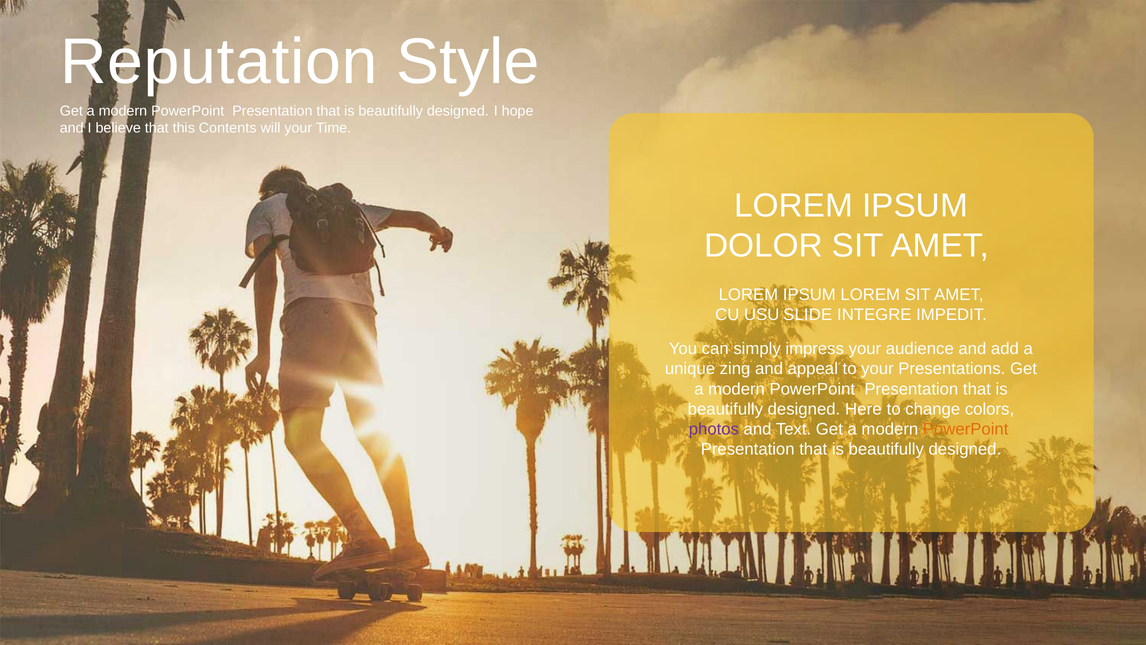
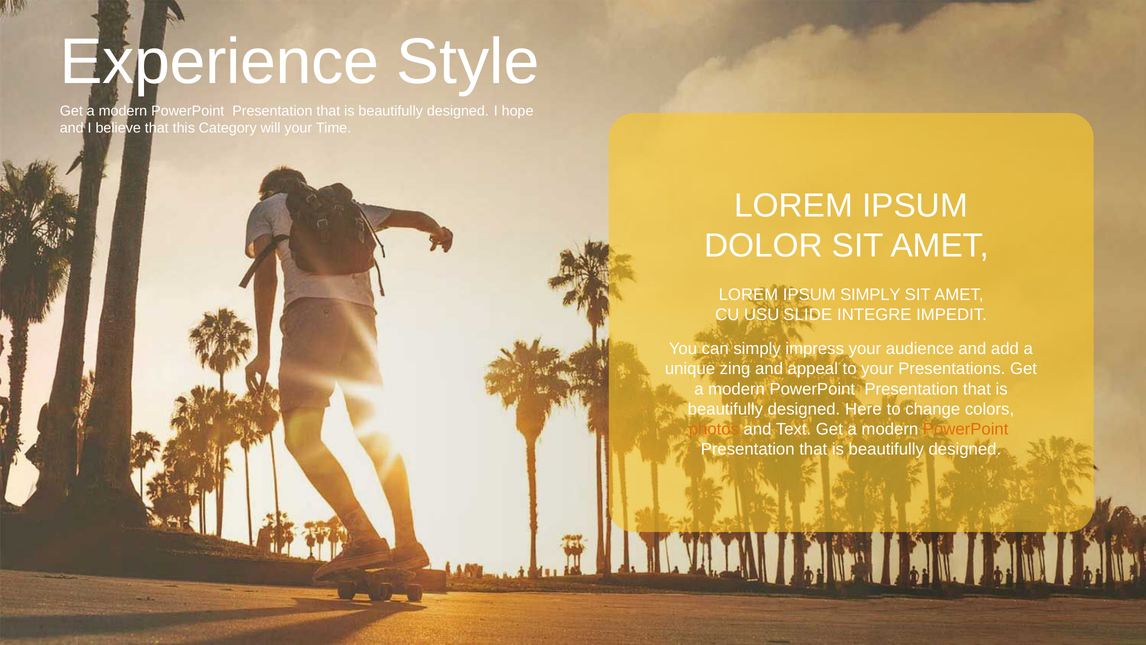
Reputation: Reputation -> Experience
Contents: Contents -> Category
IPSUM LOREM: LOREM -> SIMPLY
photos colour: purple -> orange
